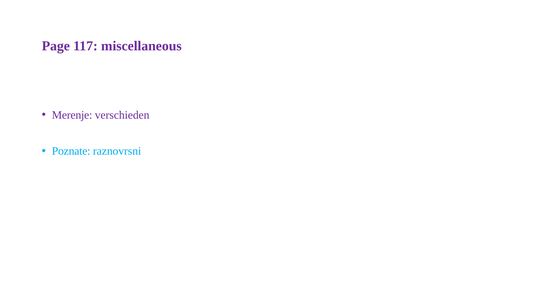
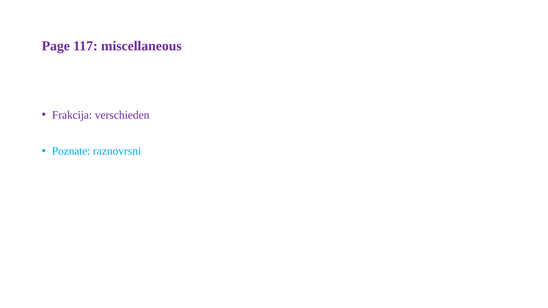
Merenje: Merenje -> Frakcija
